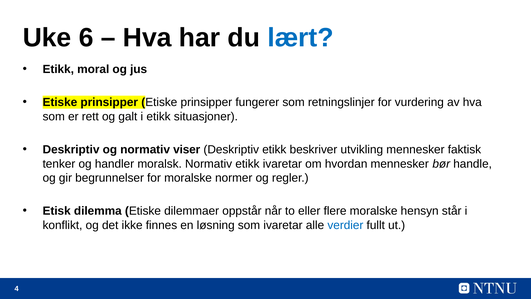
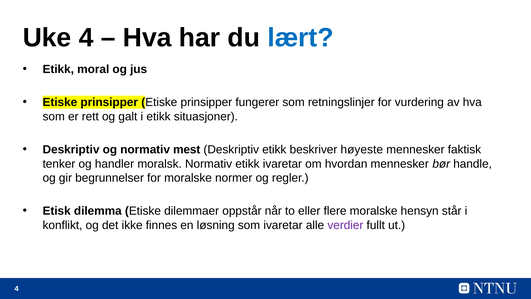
Uke 6: 6 -> 4
viser: viser -> mest
utvikling: utvikling -> høyeste
verdier colour: blue -> purple
